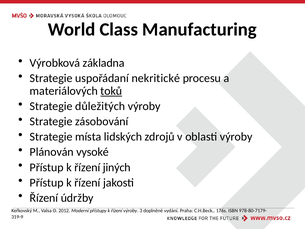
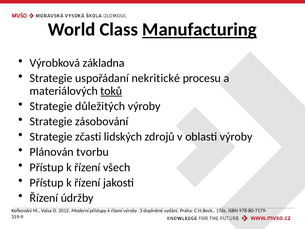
Manufacturing underline: none -> present
místa: místa -> zčasti
vysoké: vysoké -> tvorbu
jiných: jiných -> všech
